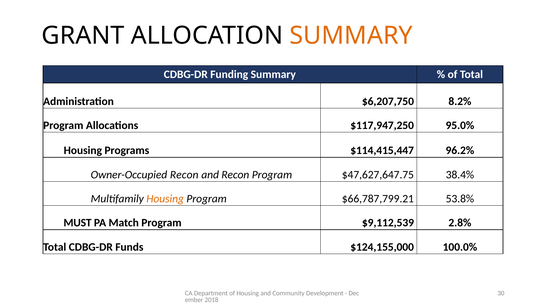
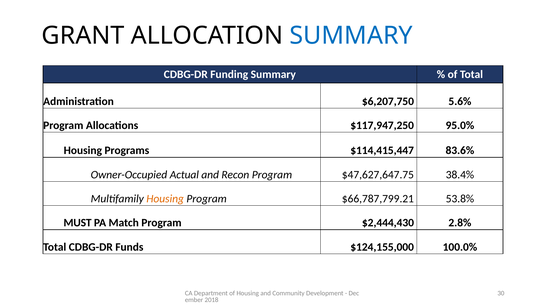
SUMMARY at (351, 36) colour: orange -> blue
8.2%: 8.2% -> 5.6%
96.2%: 96.2% -> 83.6%
Owner-Occupied Recon: Recon -> Actual
$9,112,539: $9,112,539 -> $2,444,430
